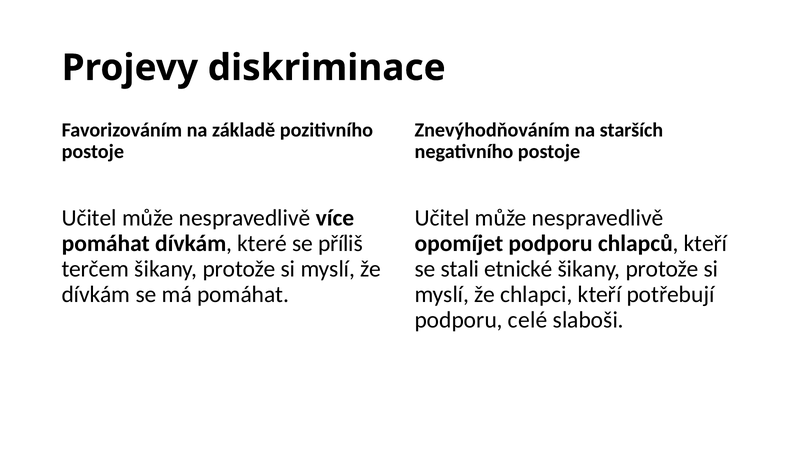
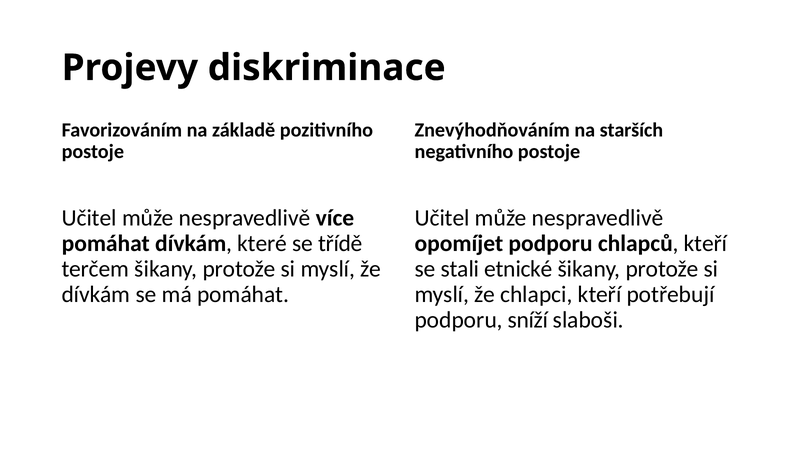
příliš: příliš -> třídě
celé: celé -> sníží
